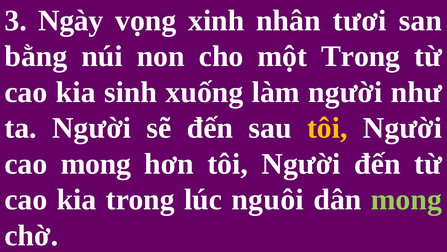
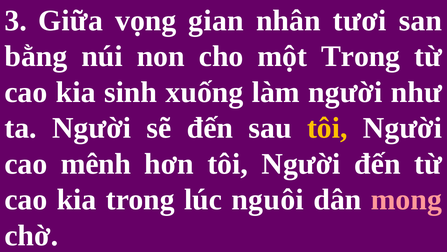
Ngày: Ngày -> Giữa
xinh: xinh -> gian
cao mong: mong -> mênh
mong at (406, 199) colour: light green -> pink
